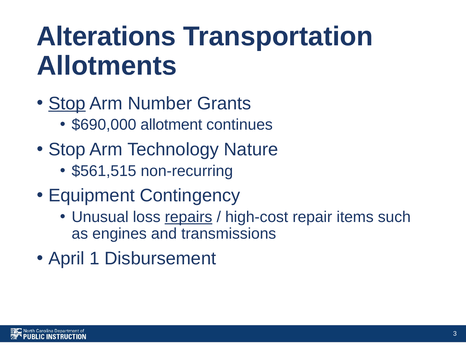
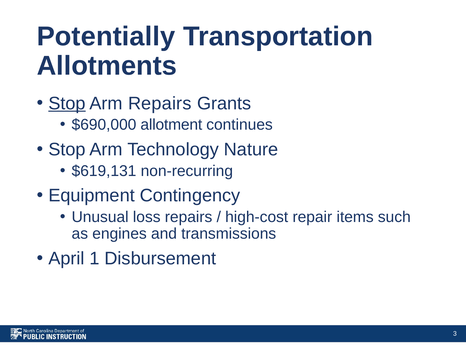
Alterations: Alterations -> Potentially
Arm Number: Number -> Repairs
$561,515: $561,515 -> $619,131
repairs at (189, 217) underline: present -> none
